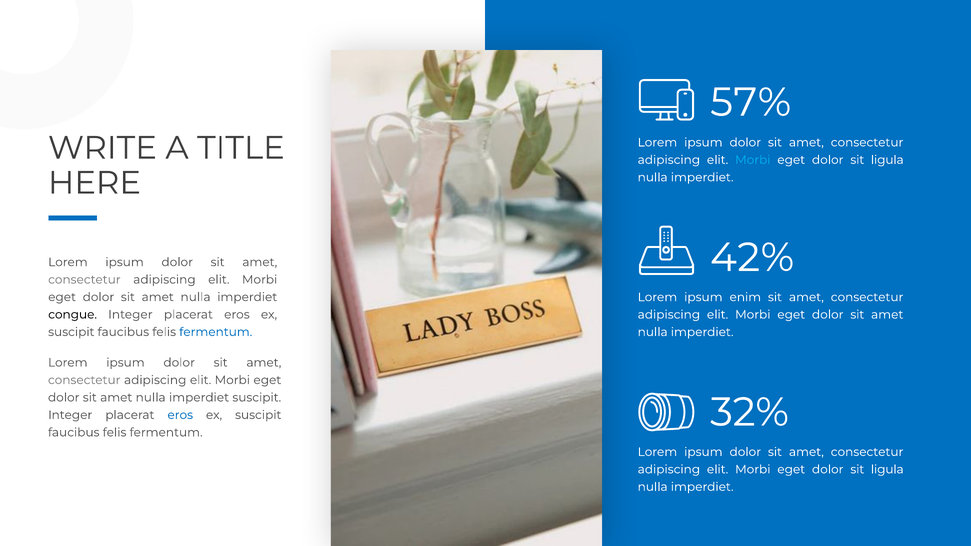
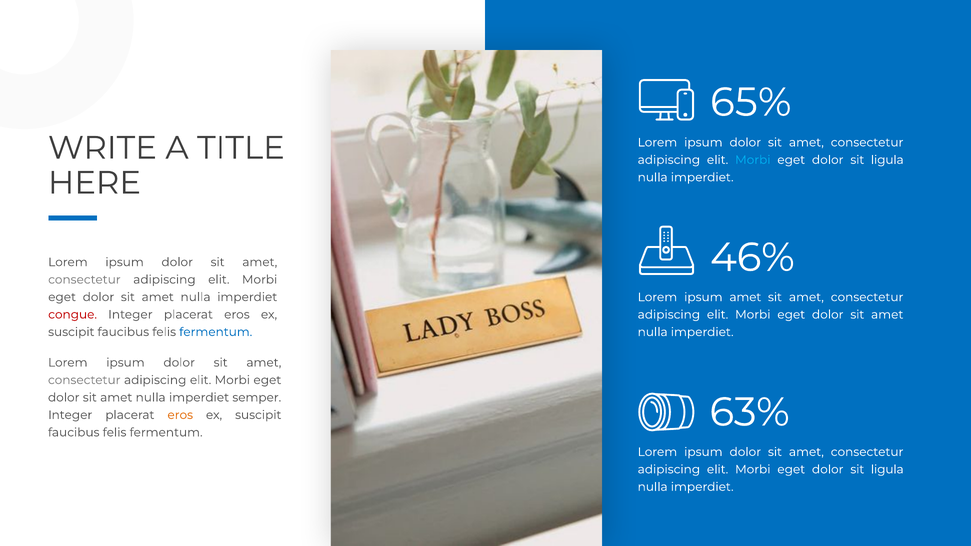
57%: 57% -> 65%
42%: 42% -> 46%
ipsum enim: enim -> amet
congue colour: black -> red
imperdiet suscipit: suscipit -> semper
32%: 32% -> 63%
eros at (180, 415) colour: blue -> orange
